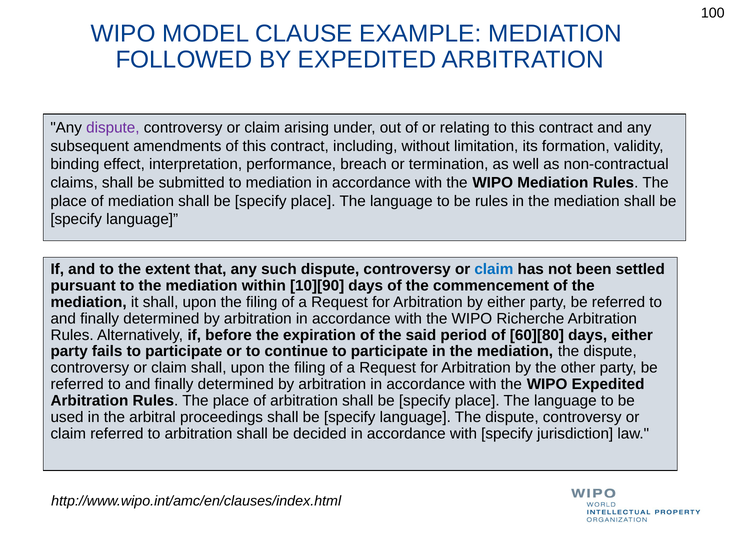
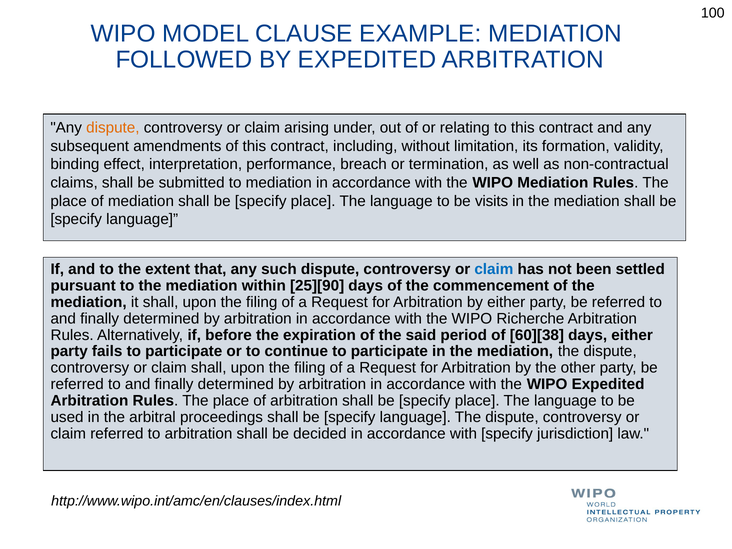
dispute at (113, 128) colour: purple -> orange
be rules: rules -> visits
10][90: 10][90 -> 25][90
60][80: 60][80 -> 60][38
